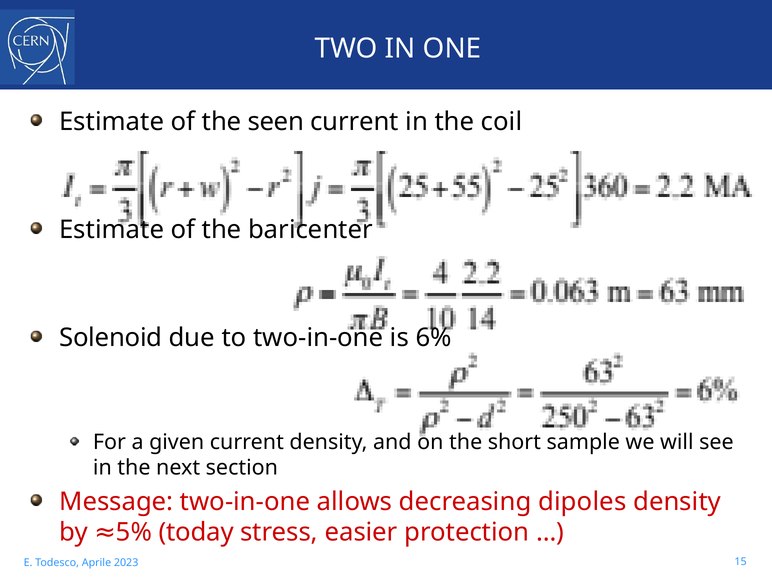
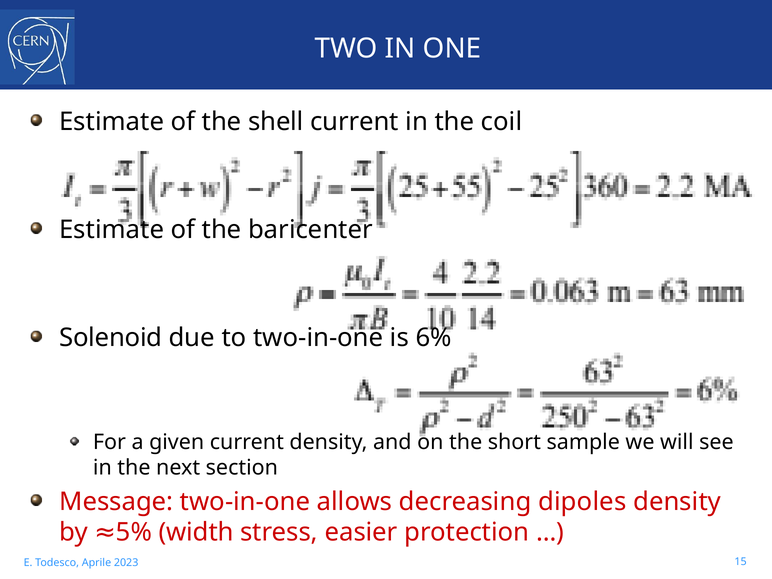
seen: seen -> shell
today: today -> width
